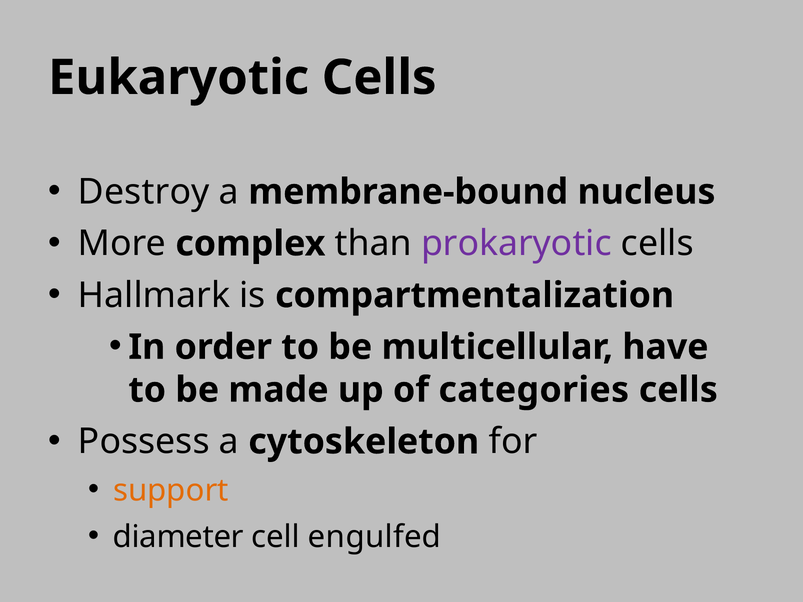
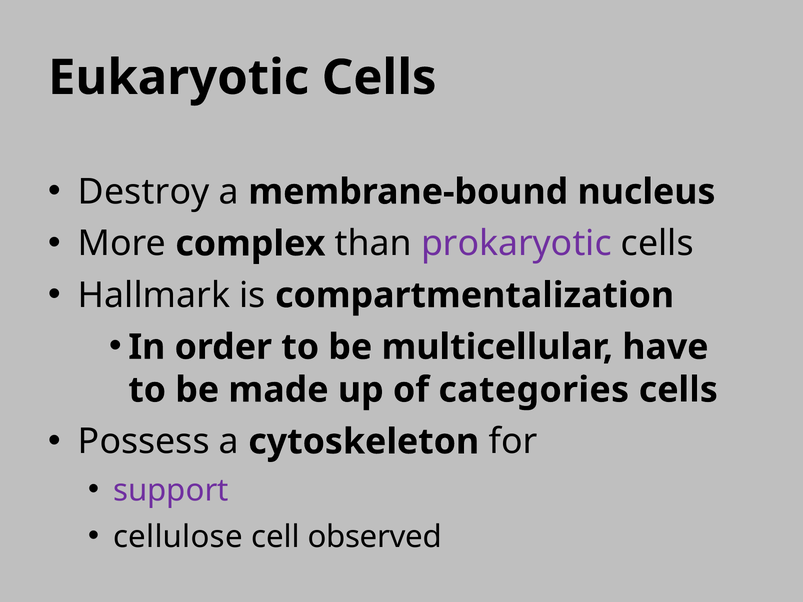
support colour: orange -> purple
diameter: diameter -> cellulose
engulfed: engulfed -> observed
